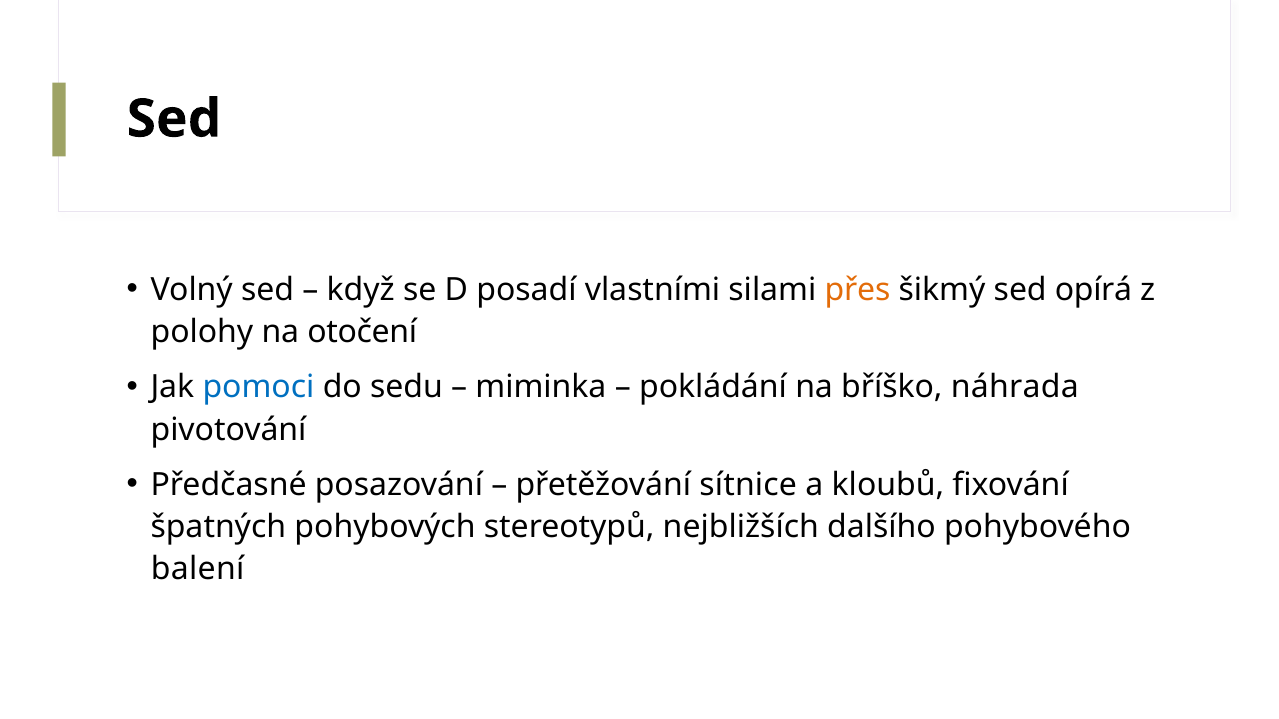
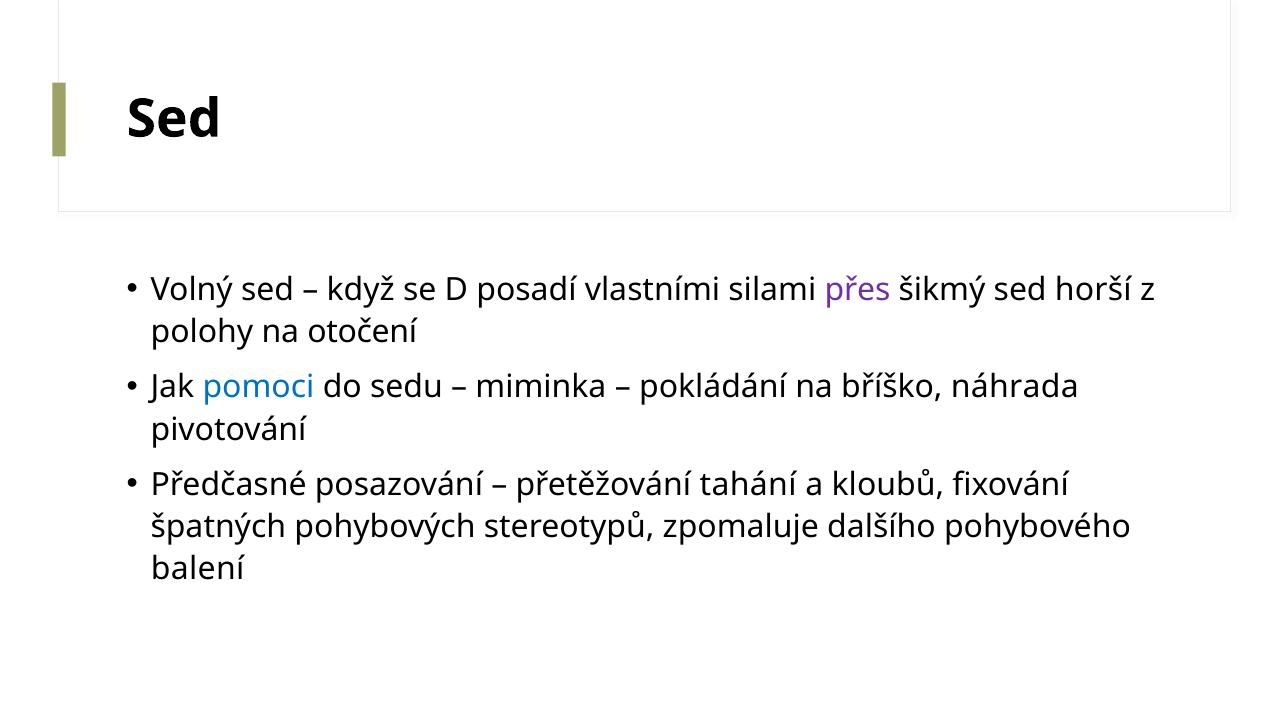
přes colour: orange -> purple
opírá: opírá -> horší
sítnice: sítnice -> tahání
nejbližších: nejbližších -> zpomaluje
